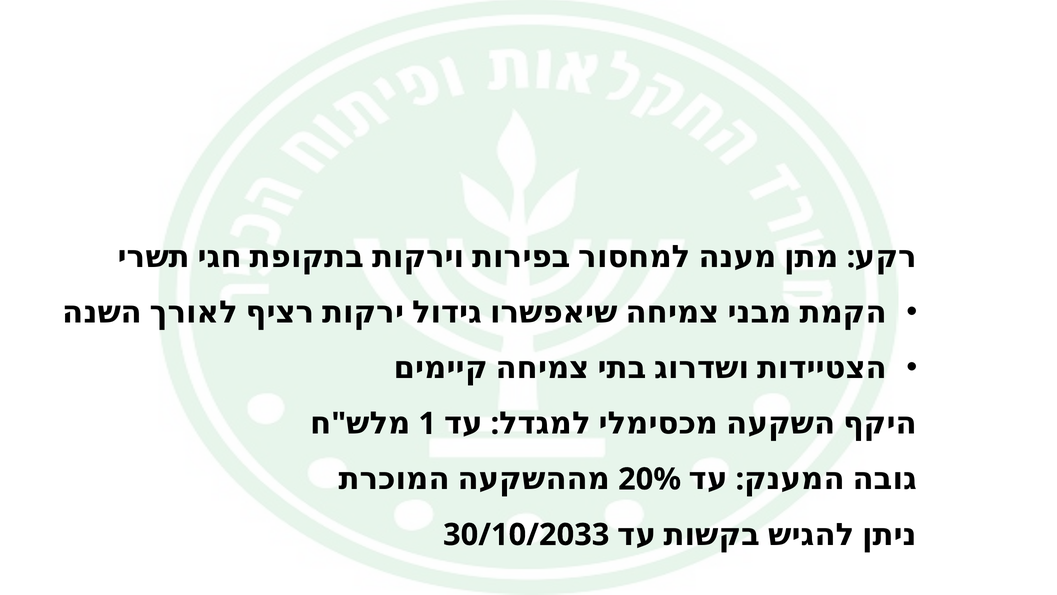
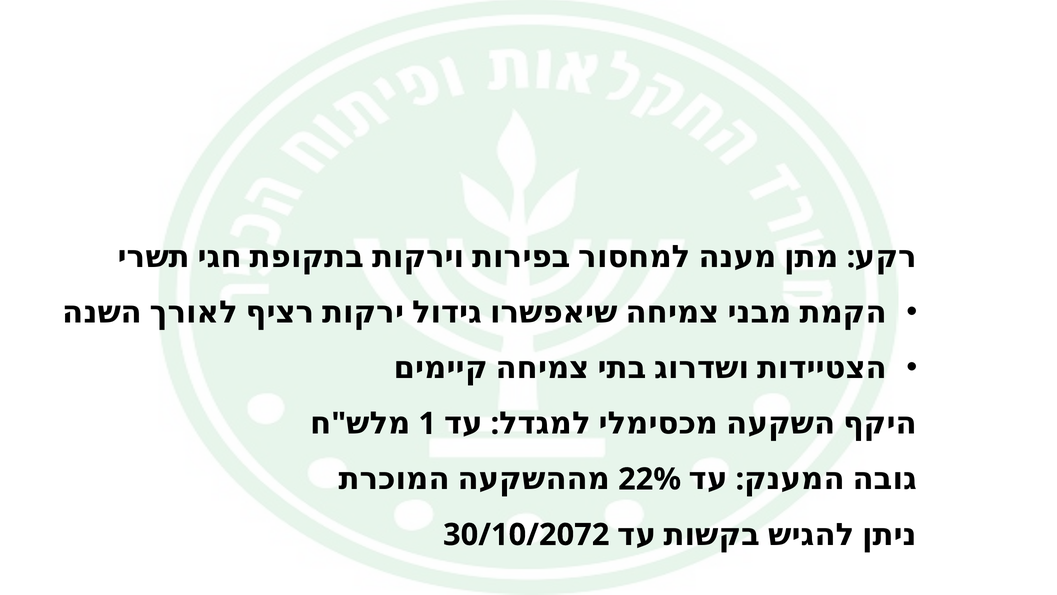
20%: 20% -> 22%
30/10/2033: 30/10/2033 -> 30/10/2072
